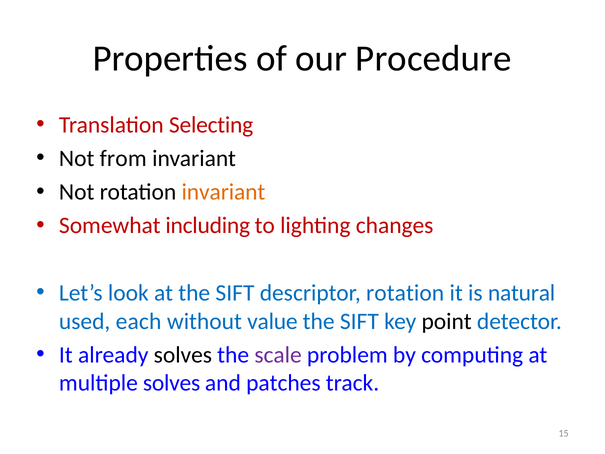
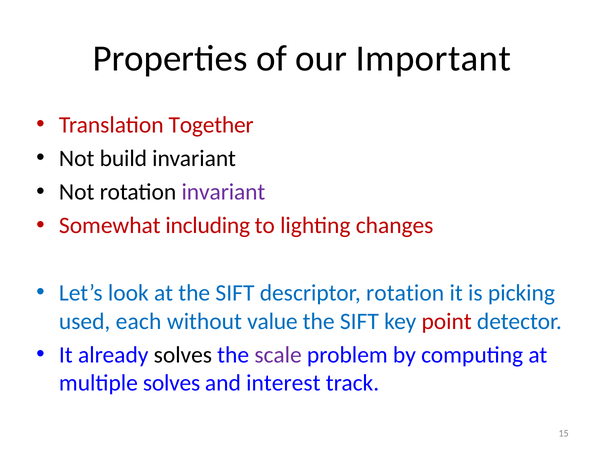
Procedure: Procedure -> Important
Selecting: Selecting -> Together
from: from -> build
invariant at (223, 192) colour: orange -> purple
natural: natural -> picking
point colour: black -> red
patches: patches -> interest
